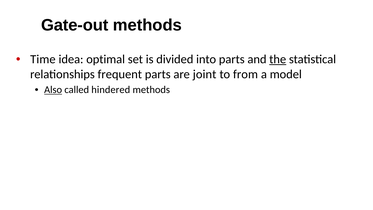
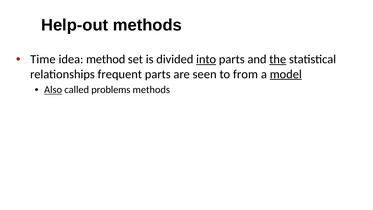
Gate-out: Gate-out -> Help-out
optimal: optimal -> method
into underline: none -> present
joint: joint -> seen
model underline: none -> present
hindered: hindered -> problems
